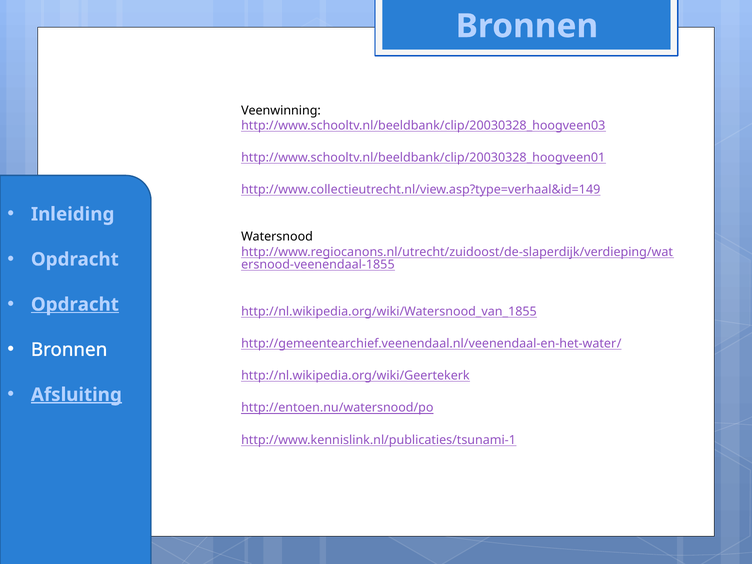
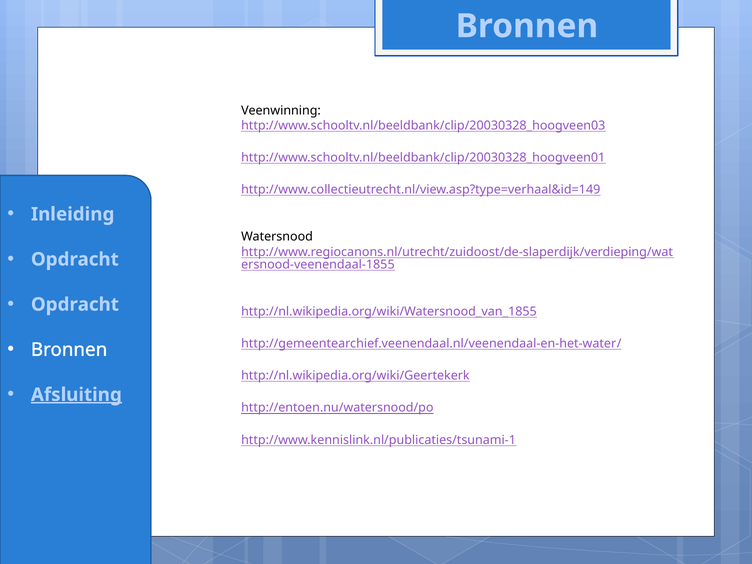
Opdracht at (75, 304) underline: present -> none
